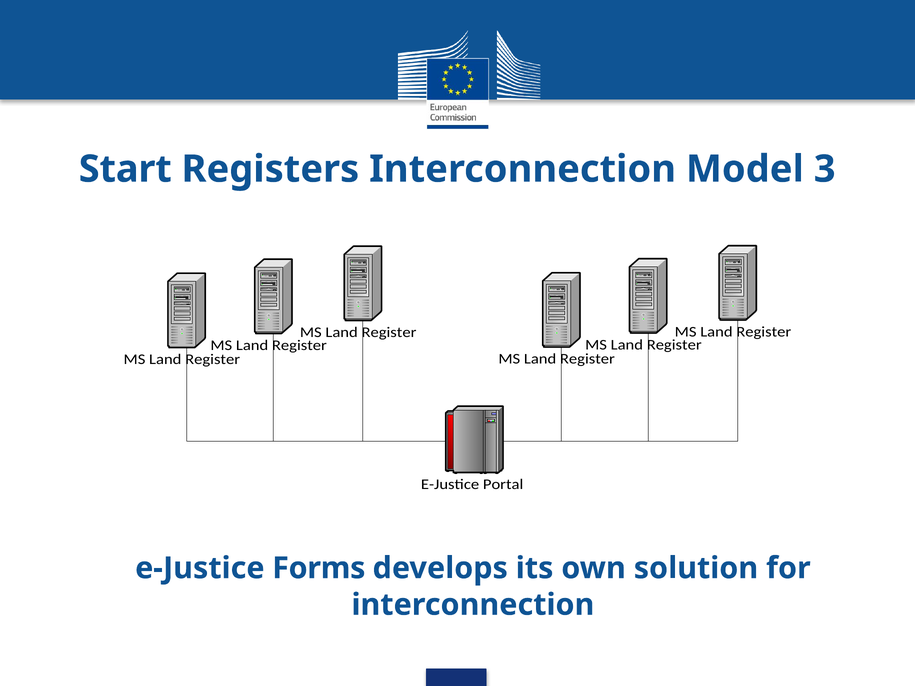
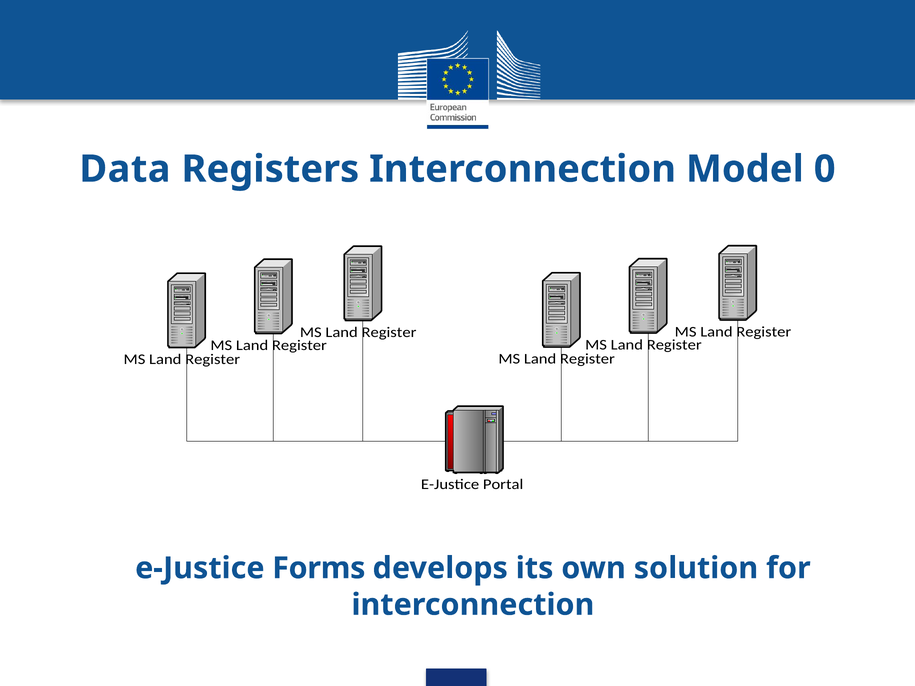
Start: Start -> Data
3: 3 -> 0
